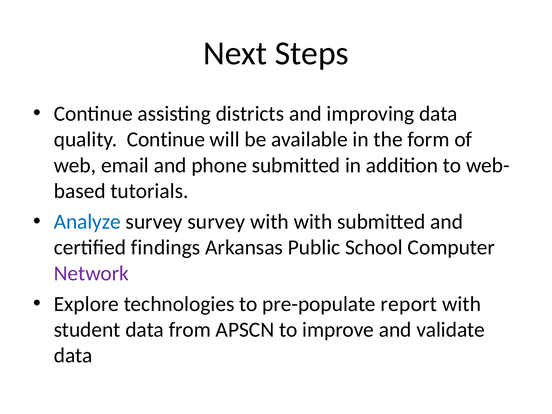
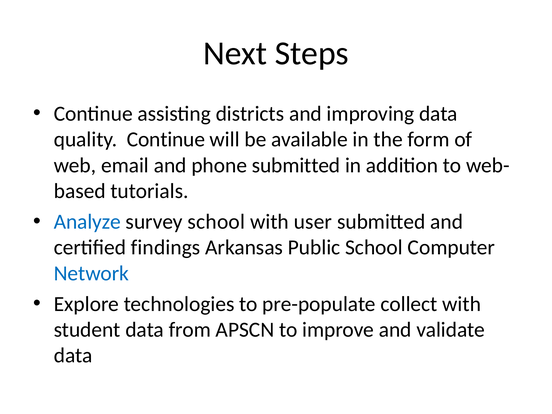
survey survey: survey -> school
with with: with -> user
Network colour: purple -> blue
report: report -> collect
